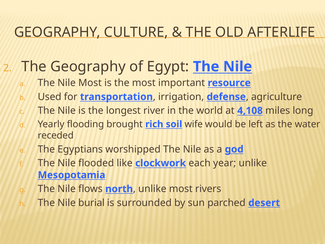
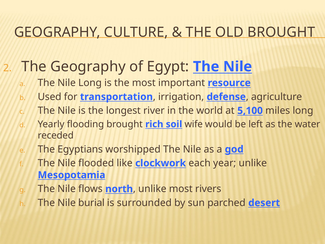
OLD AFTERLIFE: AFTERLIFE -> BROUGHT
Nile Most: Most -> Long
4,108: 4,108 -> 5,100
